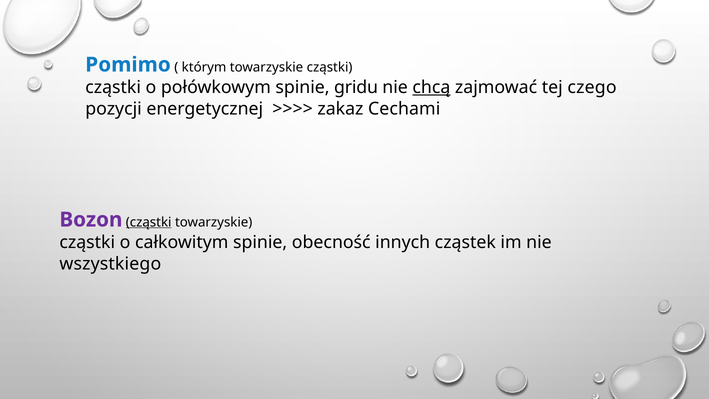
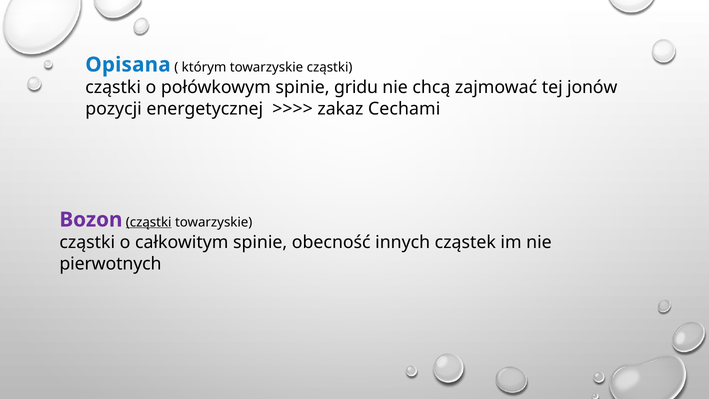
Pomimo: Pomimo -> Opisana
chcą underline: present -> none
czego: czego -> jonów
wszystkiego: wszystkiego -> pierwotnych
